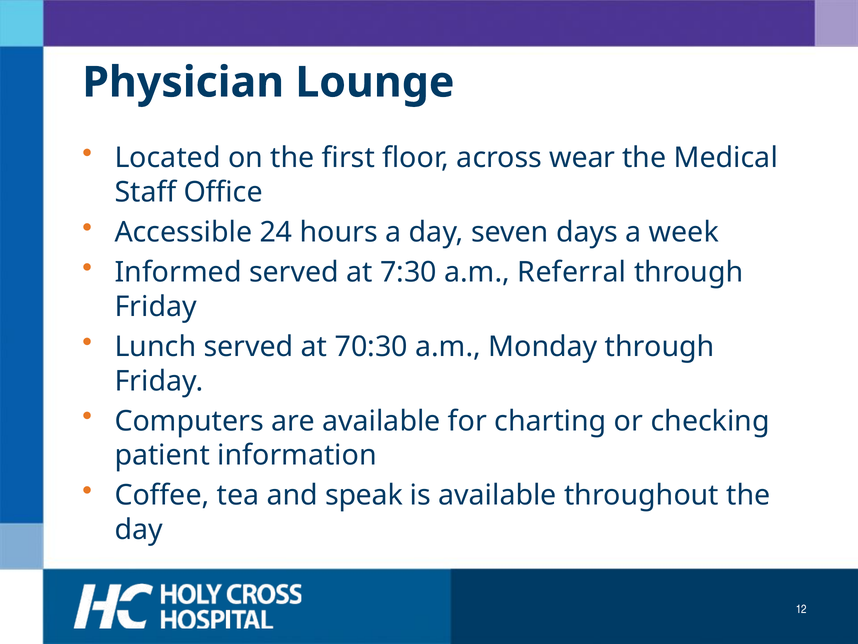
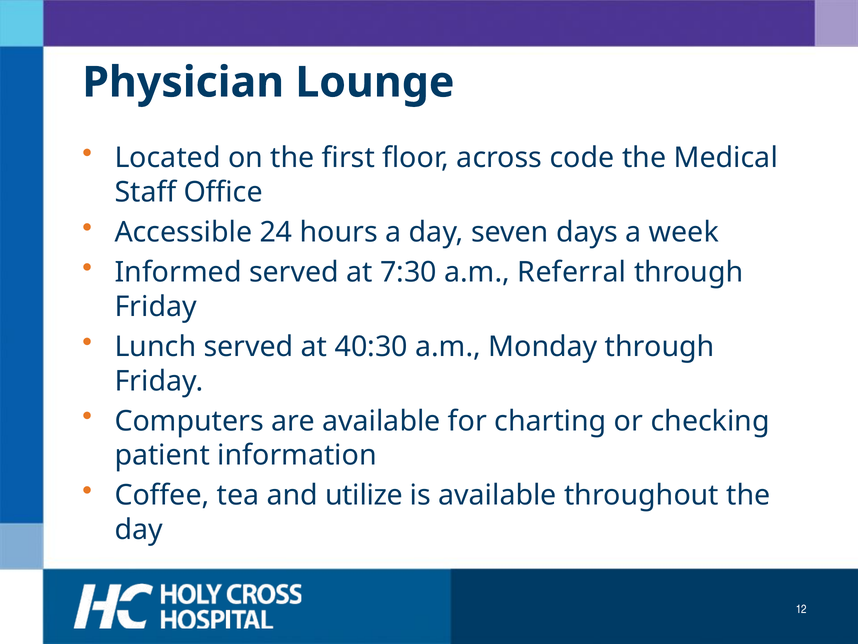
wear: wear -> code
70:30: 70:30 -> 40:30
speak: speak -> utilize
